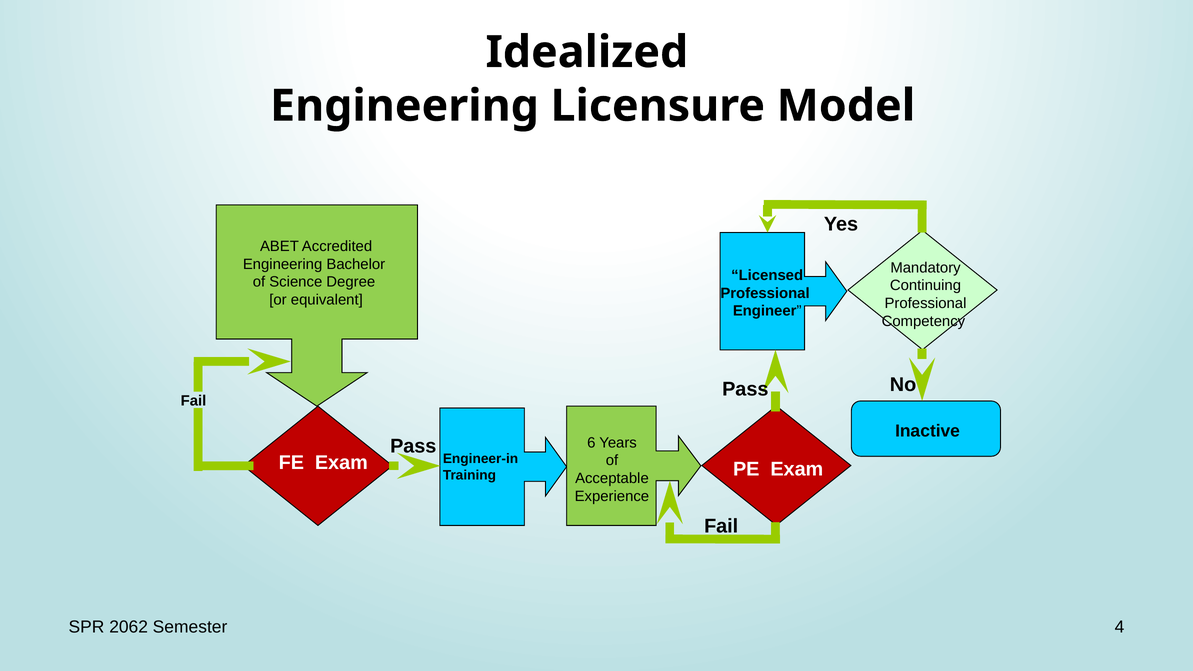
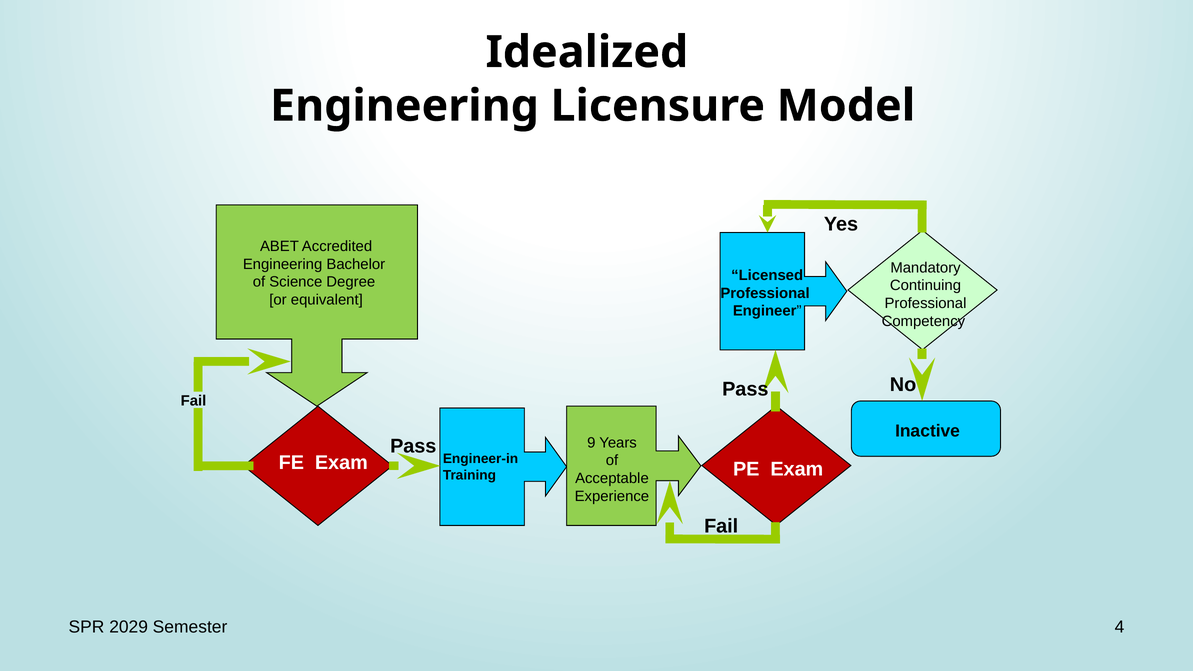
6: 6 -> 9
2062: 2062 -> 2029
